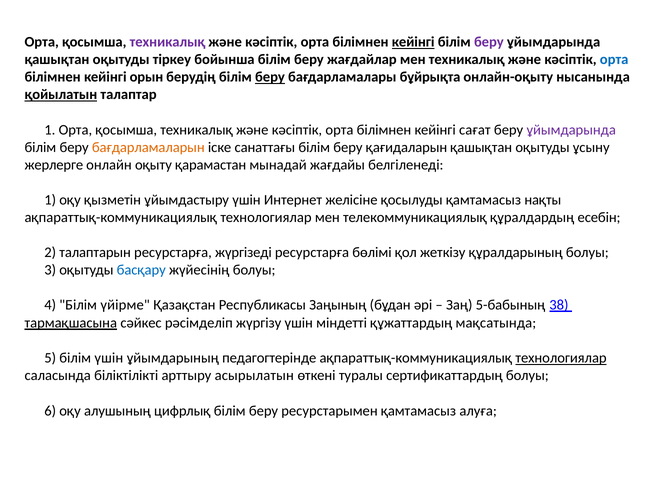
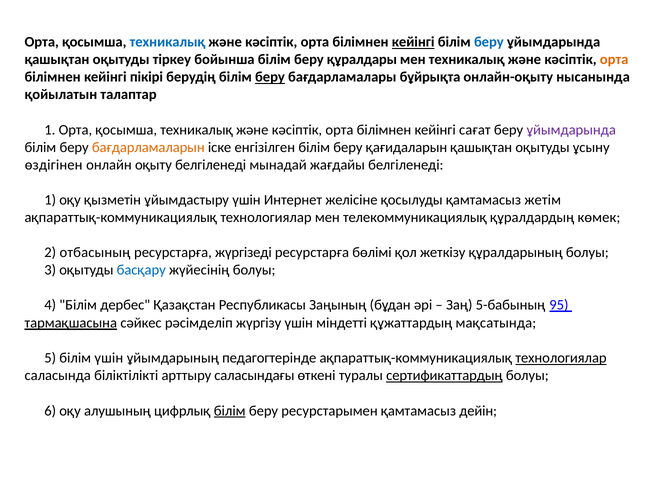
техникалық at (167, 42) colour: purple -> blue
беру at (489, 42) colour: purple -> blue
жағдайлар: жағдайлар -> құралдары
орта at (614, 60) colour: blue -> orange
орын: орын -> пікірі
қойылатын underline: present -> none
санаттағы: санаттағы -> енгізілген
жерлерге: жерлерге -> өздігінен
оқыту қарамастан: қарамастан -> белгіленеді
нақты: нақты -> жетім
есебін: есебін -> көмек
талаптарын: талаптарын -> отбасының
үйірме: үйірме -> дербес
38: 38 -> 95
асырылатын: асырылатын -> саласындағы
сертификаттардың underline: none -> present
білім at (230, 411) underline: none -> present
алуға: алуға -> дейін
